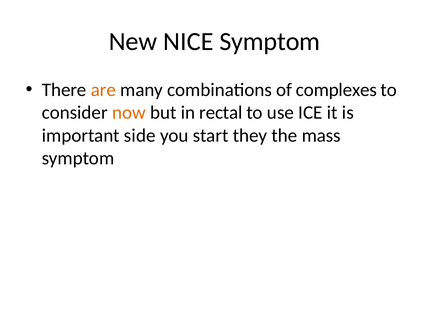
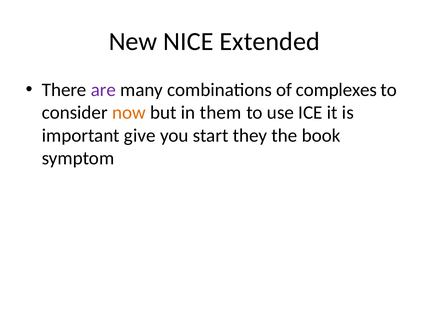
NICE Symptom: Symptom -> Extended
are colour: orange -> purple
rectal: rectal -> them
side: side -> give
mass: mass -> book
